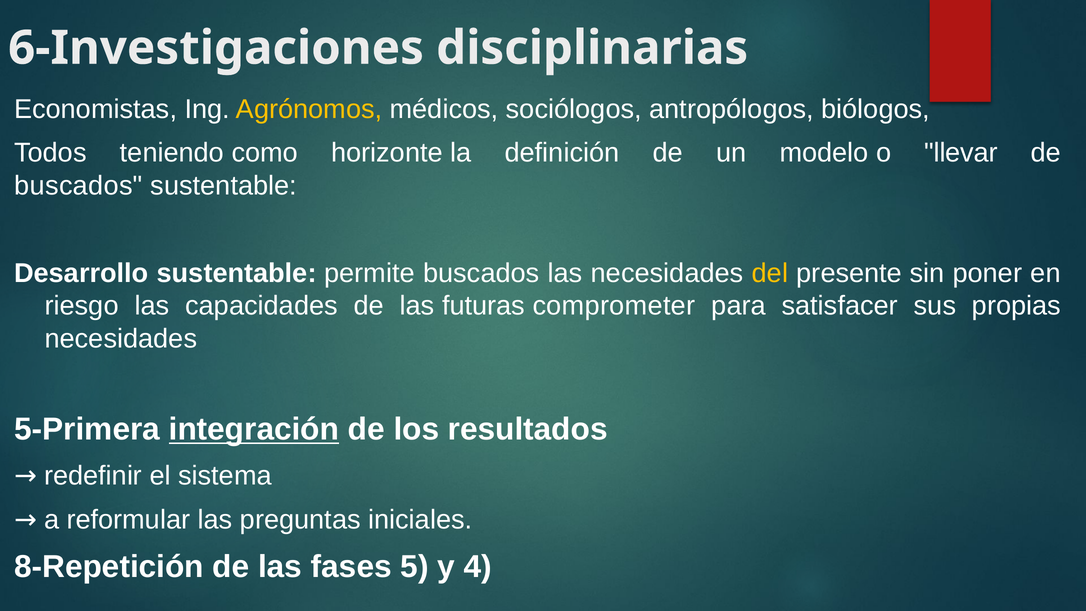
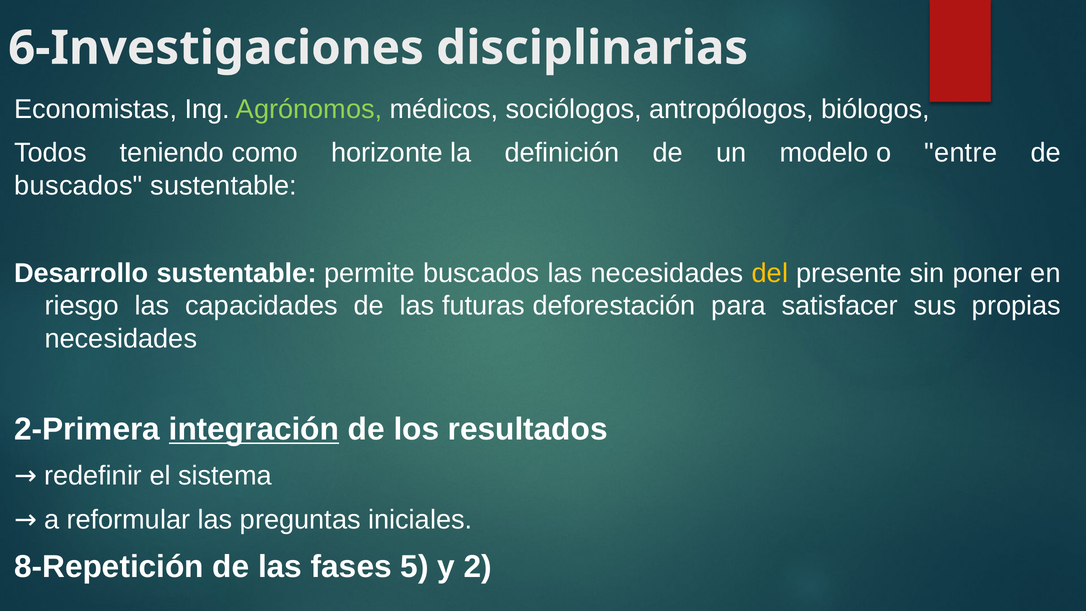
Agrónomos colour: yellow -> light green
llevar: llevar -> entre
comprometer: comprometer -> deforestación
5-Primera: 5-Primera -> 2-Primera
4: 4 -> 2
